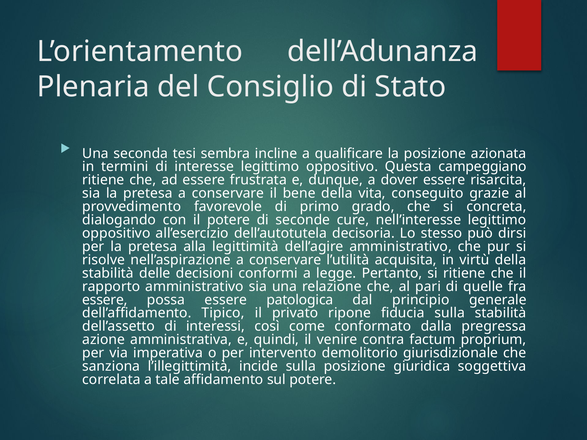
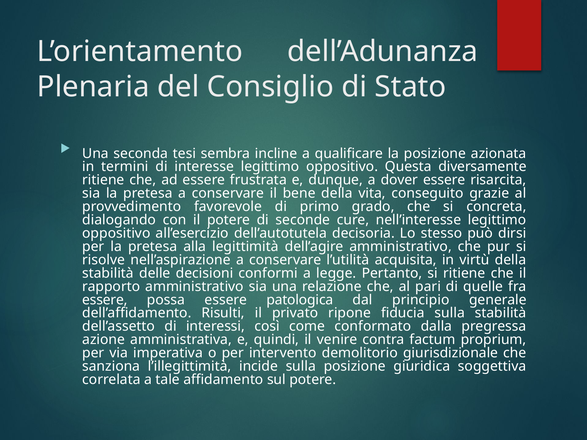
campeggiano: campeggiano -> diversamente
Tipico: Tipico -> Risulti
